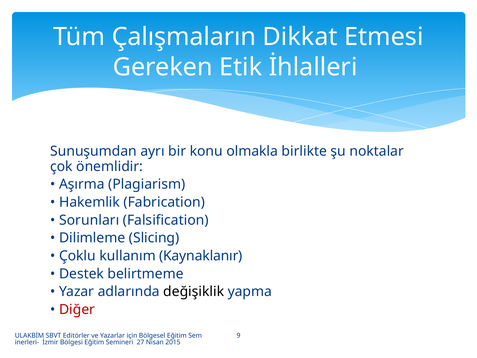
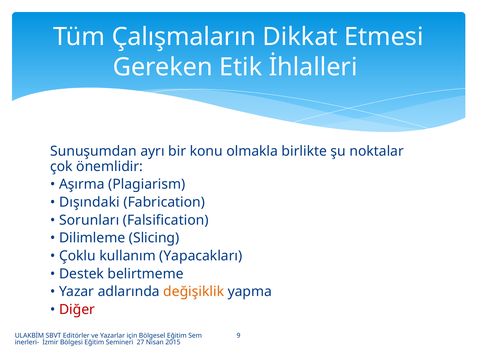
Hakemlik: Hakemlik -> Dışındaki
Kaynaklanır: Kaynaklanır -> Yapacakları
değişiklik colour: black -> orange
